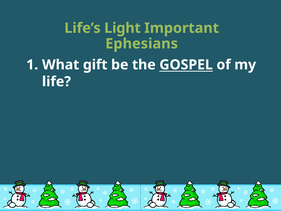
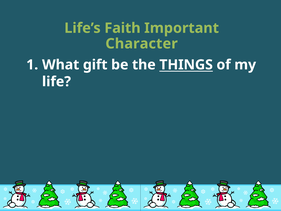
Light: Light -> Faith
Ephesians: Ephesians -> Character
GOSPEL: GOSPEL -> THINGS
